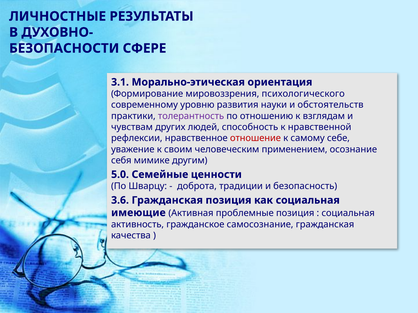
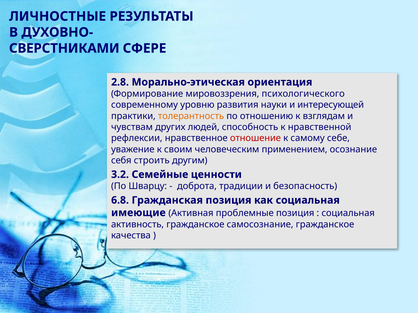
БЕЗОПАСНОСТИ: БЕЗОПАСНОСТИ -> СВЕРСТНИКАМИ
3.1: 3.1 -> 2.8
обстоятельств: обстоятельств -> интересующей
толерантность colour: purple -> orange
мимике: мимике -> строить
5.0: 5.0 -> 3.2
3.6: 3.6 -> 6.8
самосознание гражданская: гражданская -> гражданское
